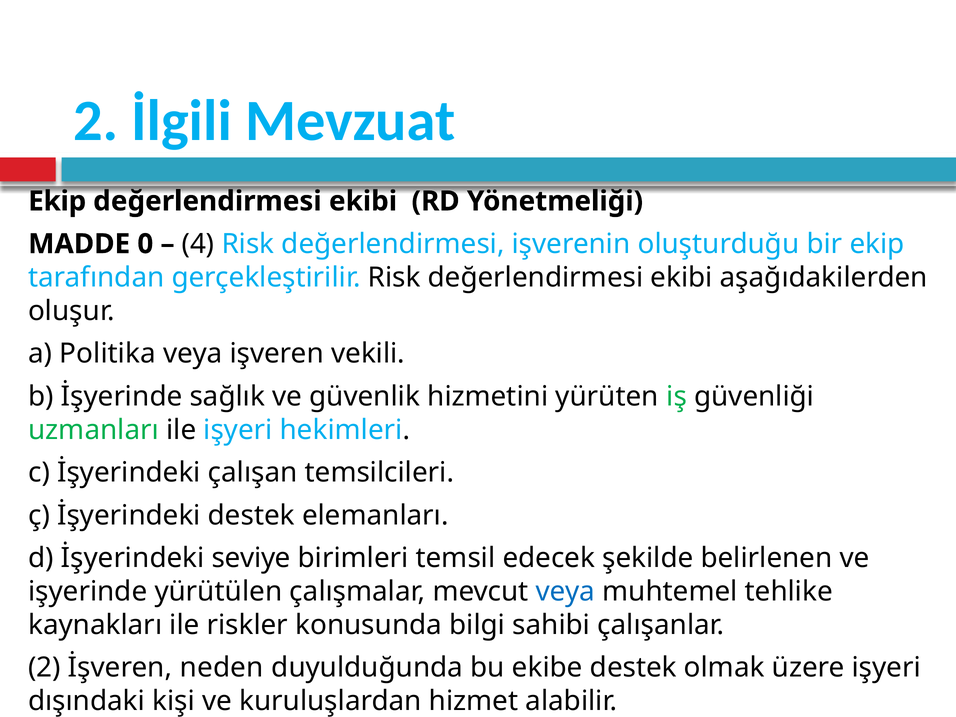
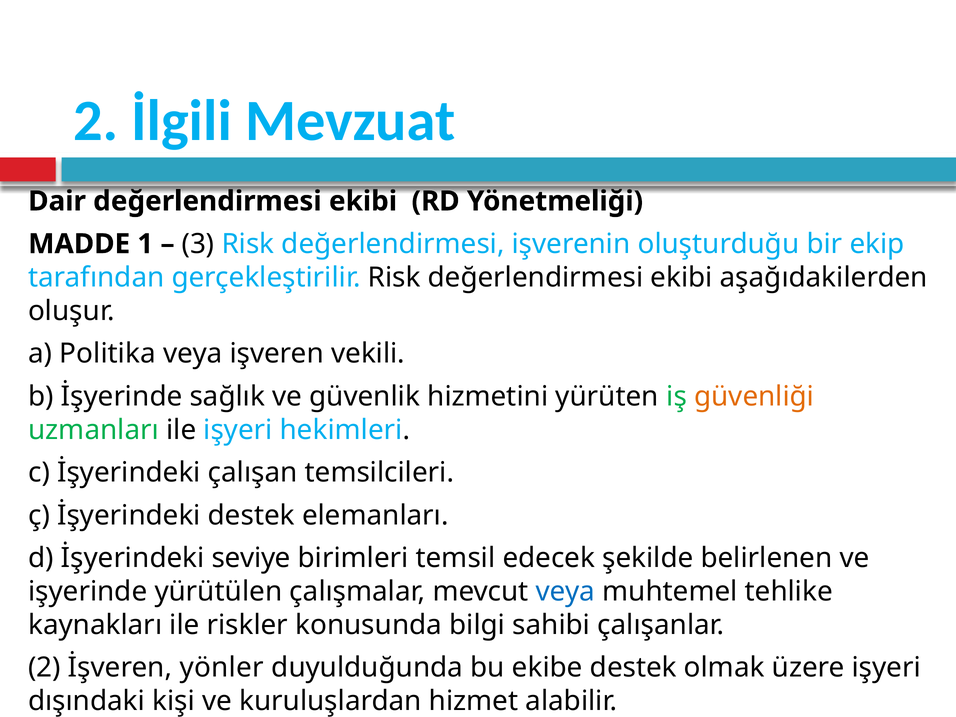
Ekip at (57, 201): Ekip -> Dair
0: 0 -> 1
4: 4 -> 3
güvenliği colour: black -> orange
neden: neden -> yönler
